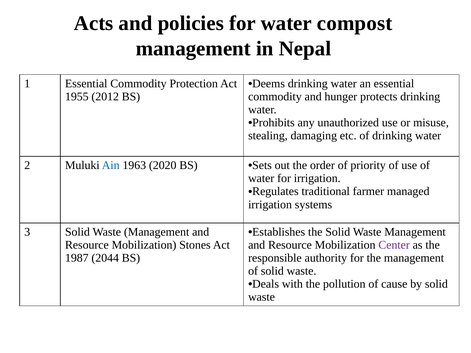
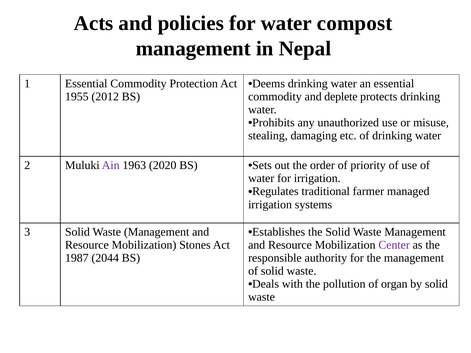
hunger: hunger -> deplete
Ain colour: blue -> purple
cause: cause -> organ
